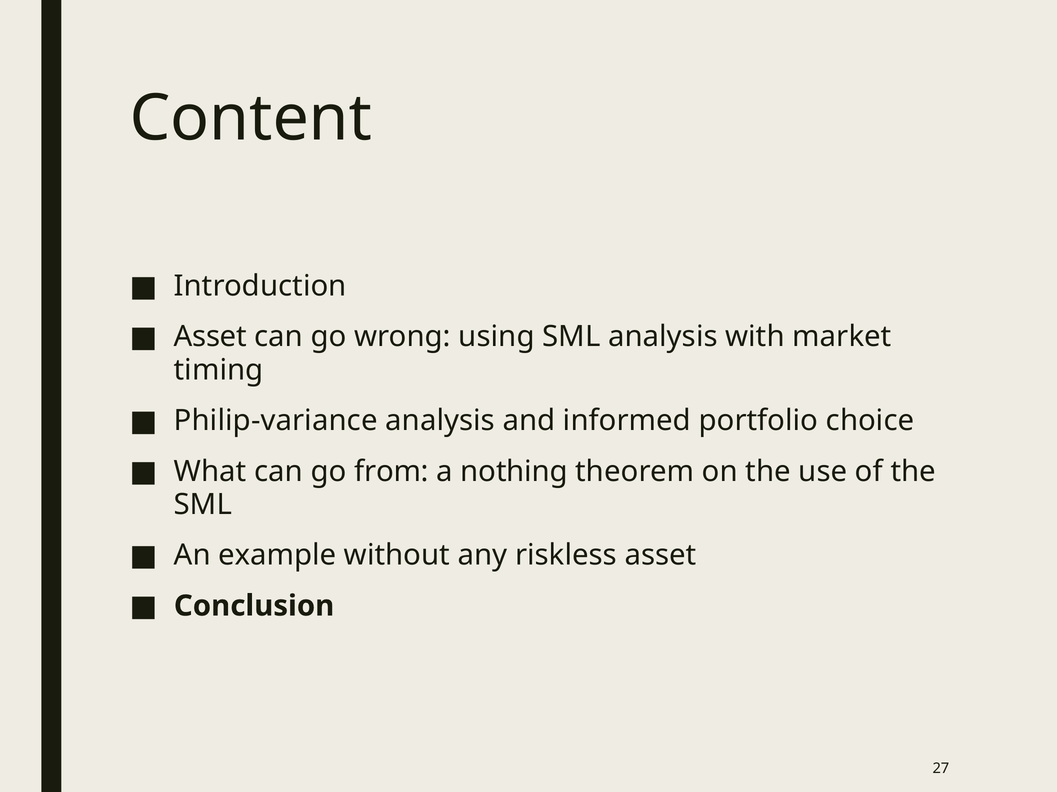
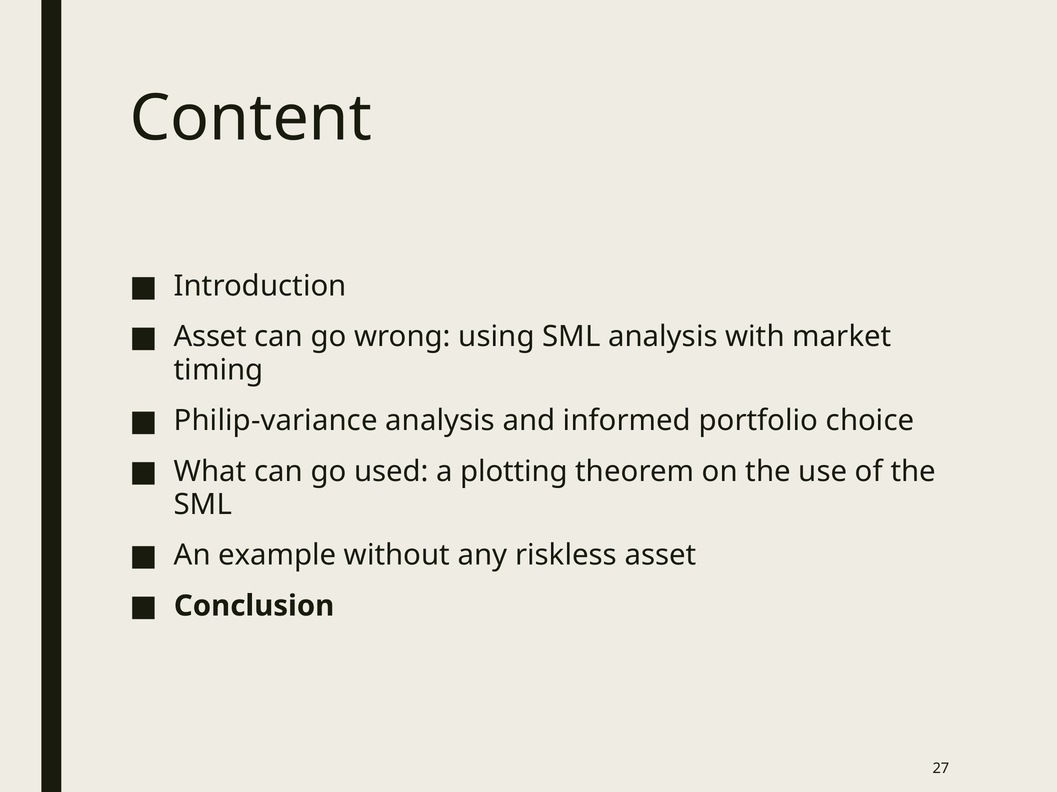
from: from -> used
nothing: nothing -> plotting
